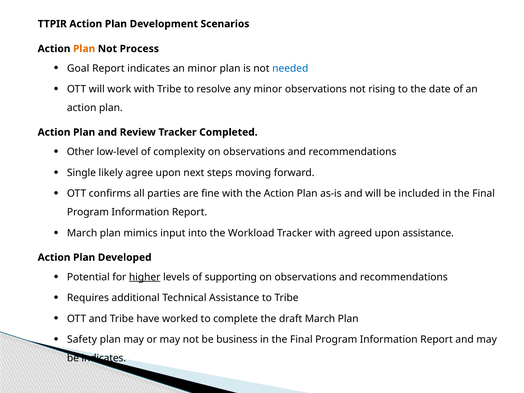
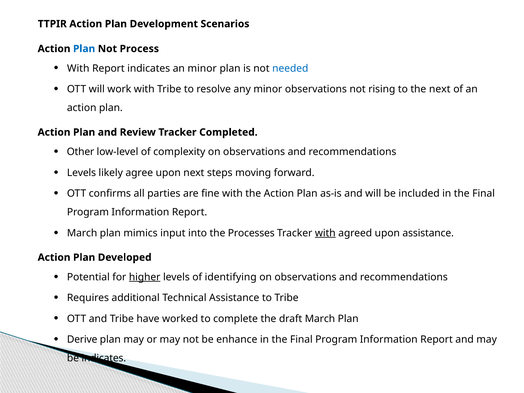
Plan at (84, 49) colour: orange -> blue
Goal at (78, 68): Goal -> With
the date: date -> next
Single at (81, 173): Single -> Levels
Workload: Workload -> Processes
with at (325, 233) underline: none -> present
supporting: supporting -> identifying
Safety: Safety -> Derive
business: business -> enhance
